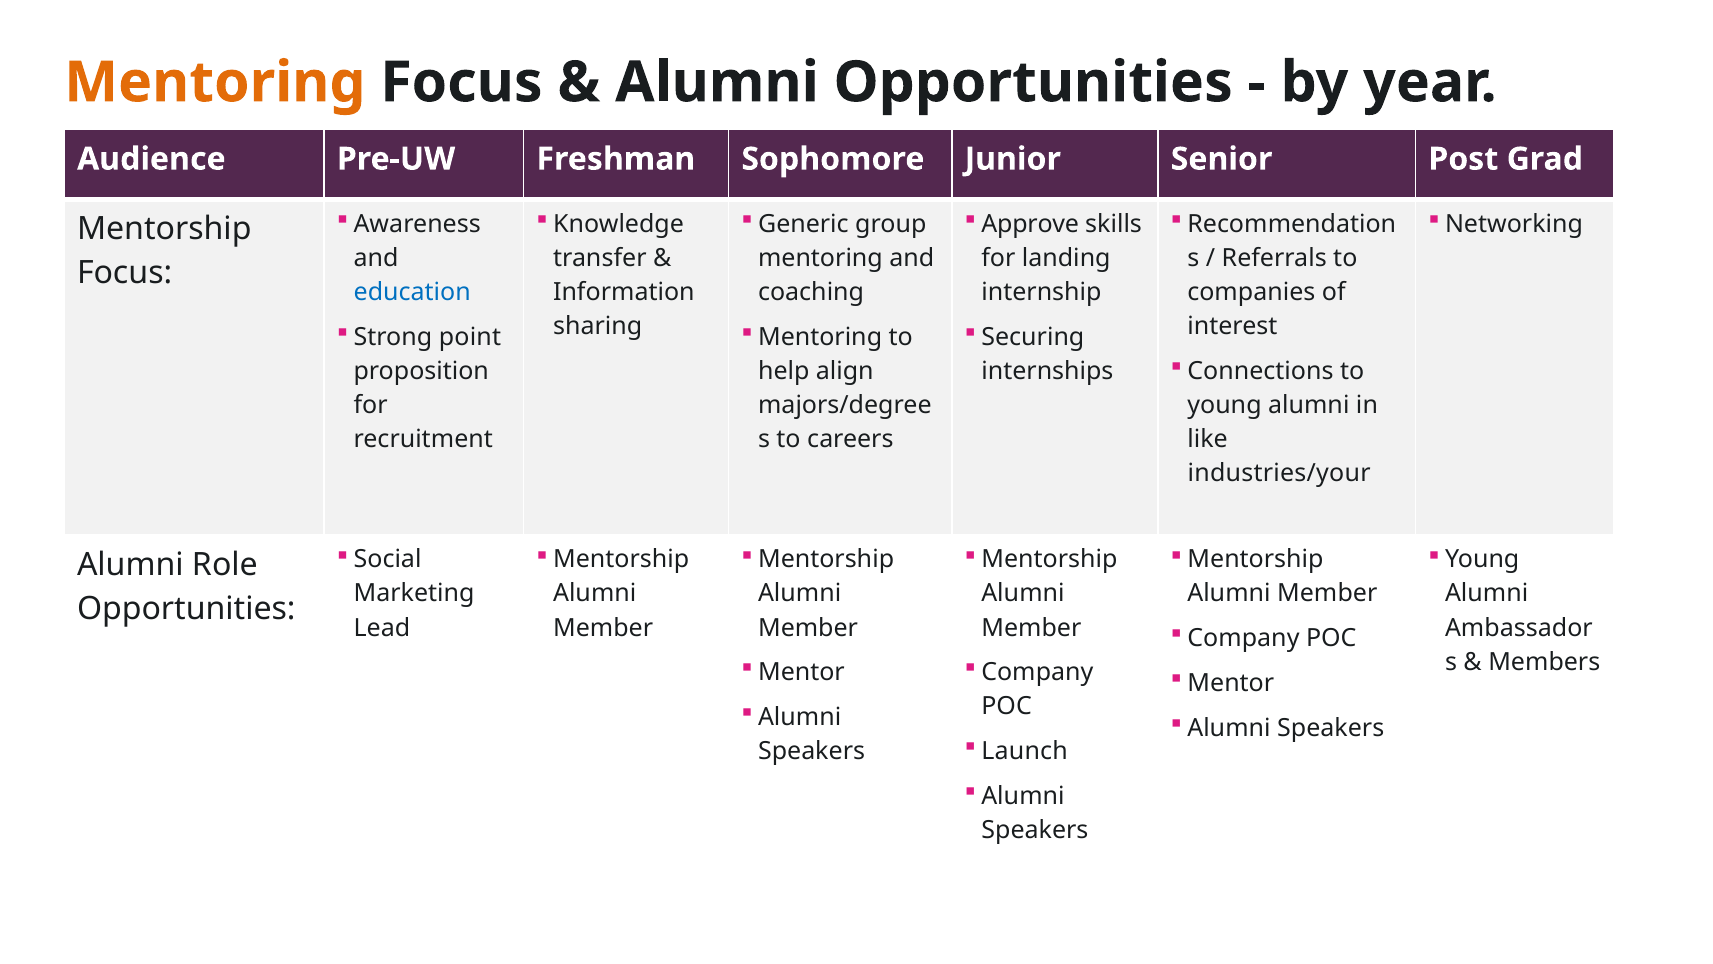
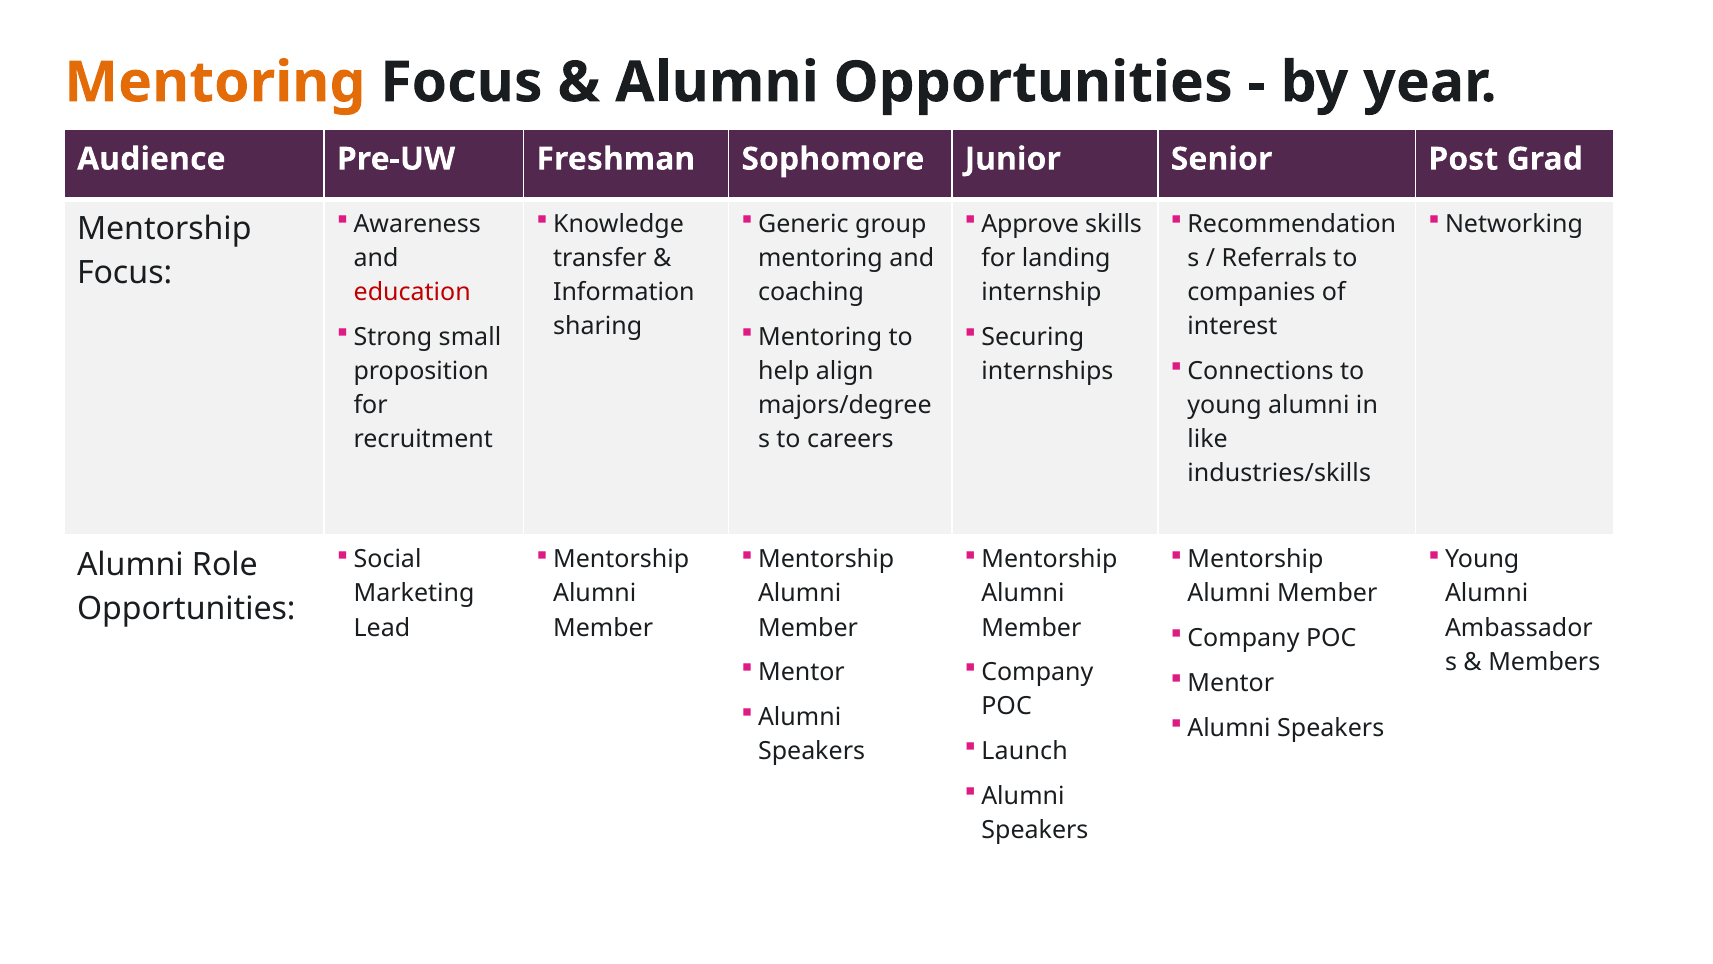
education colour: blue -> red
point: point -> small
industries/your: industries/your -> industries/skills
